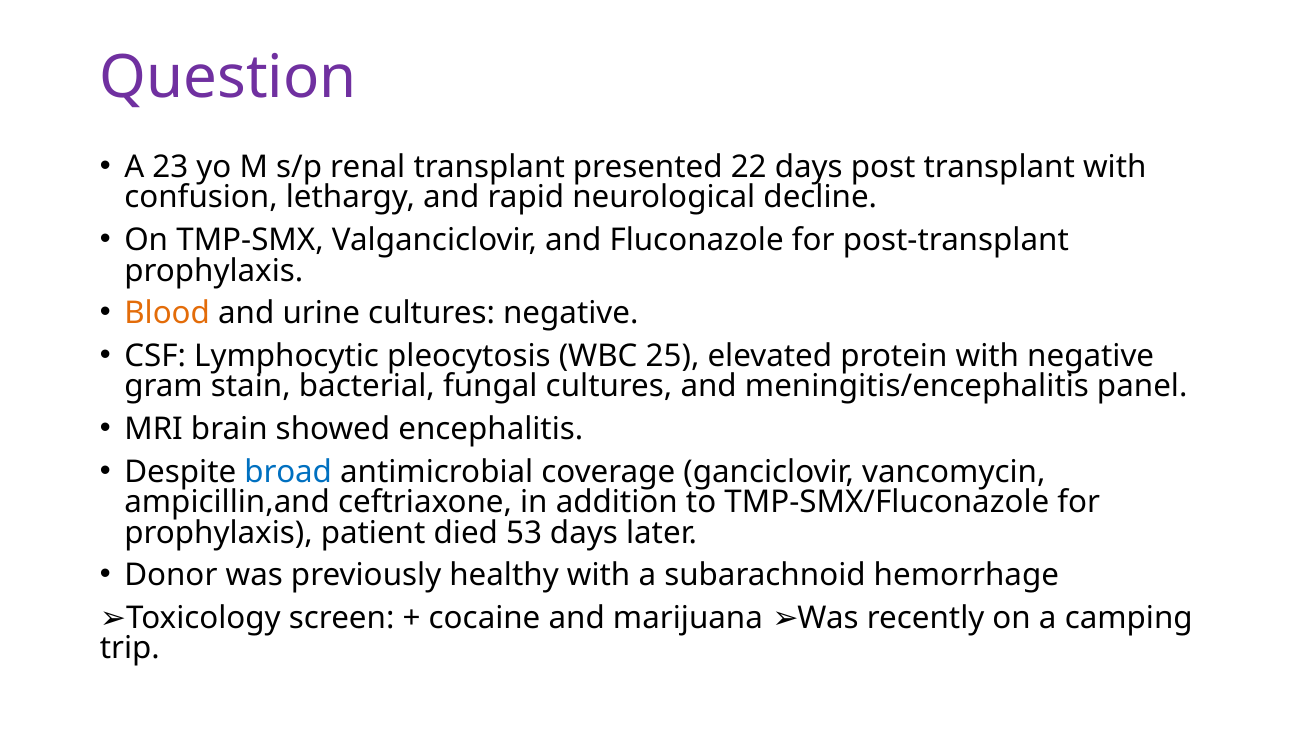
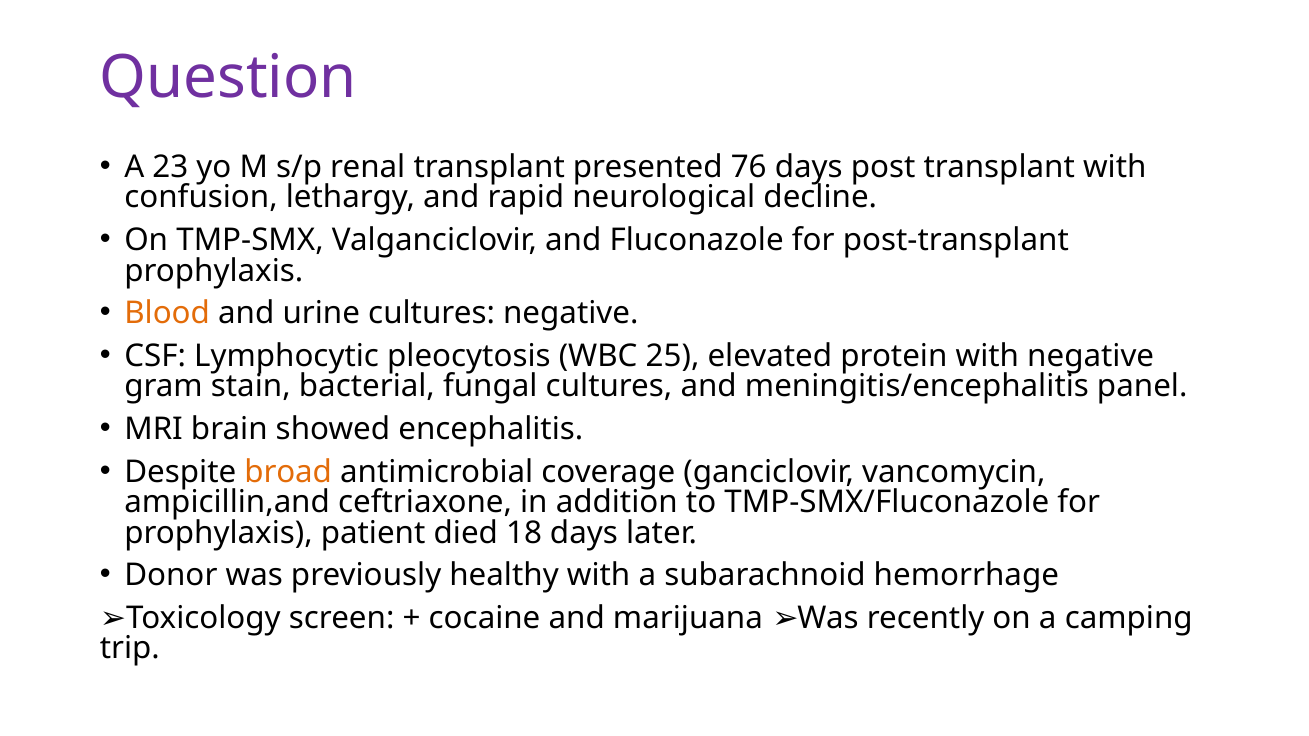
22: 22 -> 76
broad colour: blue -> orange
53: 53 -> 18
